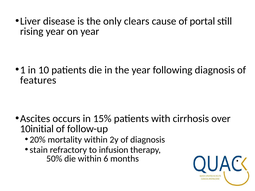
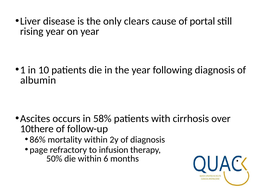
features: features -> albumin
15%: 15% -> 58%
10initial: 10initial -> 10there
20%: 20% -> 86%
stain: stain -> page
